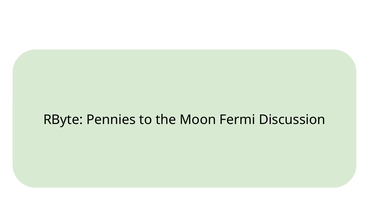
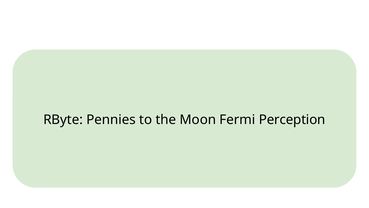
Discussion: Discussion -> Perception
